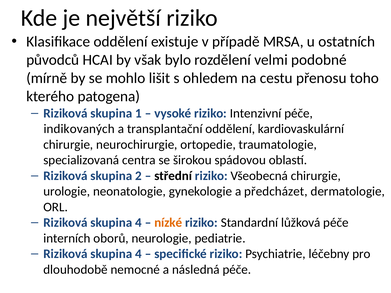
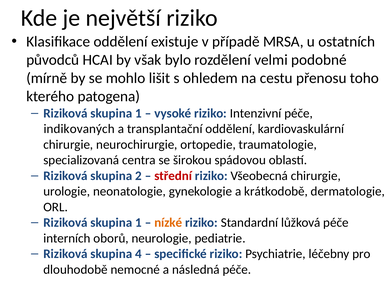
střední colour: black -> red
předcházet: předcházet -> krátkodobě
4 at (139, 223): 4 -> 1
